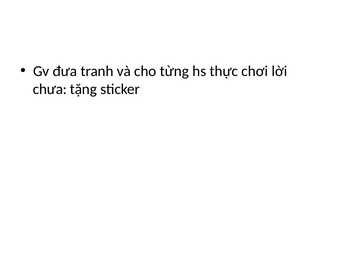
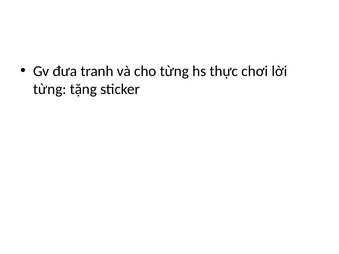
chưa at (50, 89): chưa -> từng
